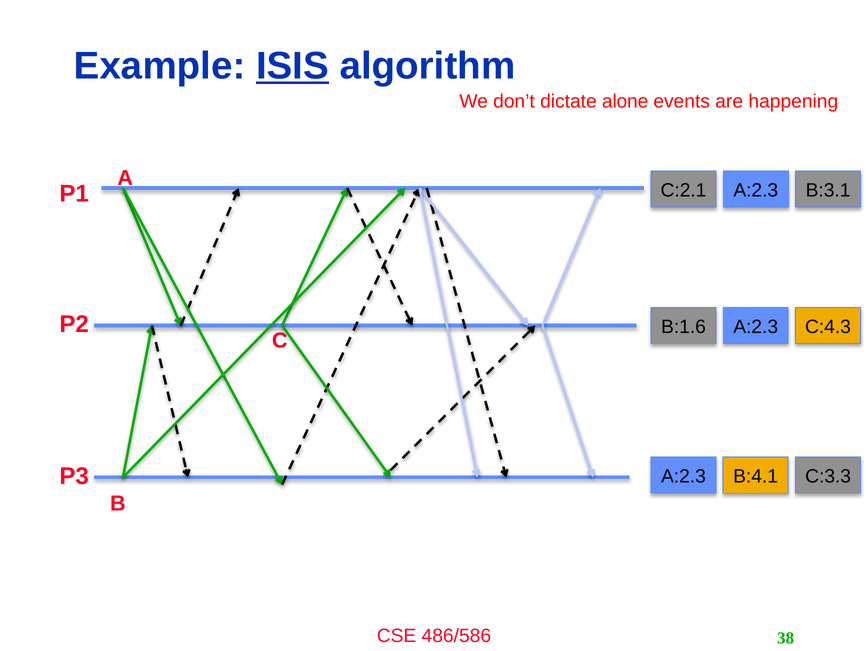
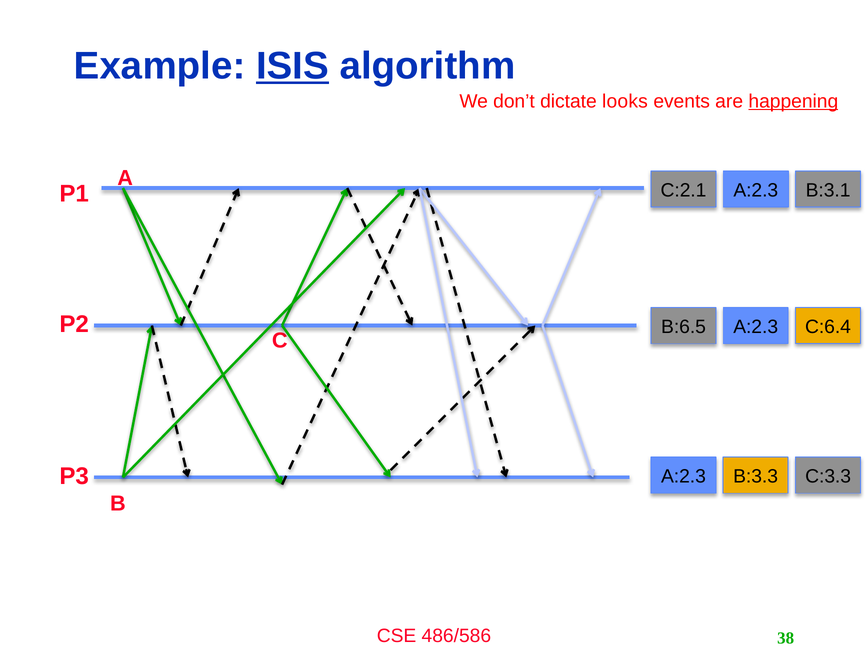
alone: alone -> looks
happening underline: none -> present
C:4.3: C:4.3 -> C:6.4
B:1.6: B:1.6 -> B:6.5
B:4.1: B:4.1 -> B:3.3
